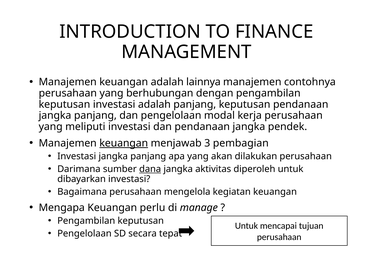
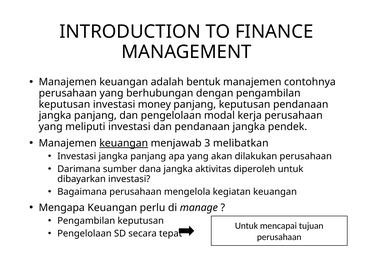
lainnya: lainnya -> bentuk
investasi adalah: adalah -> money
pembagian: pembagian -> melibatkan
dana underline: present -> none
